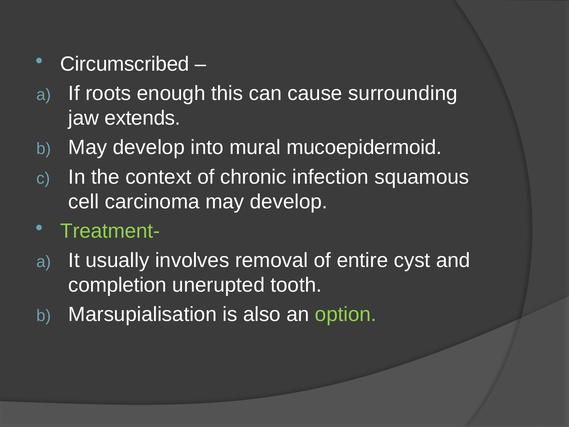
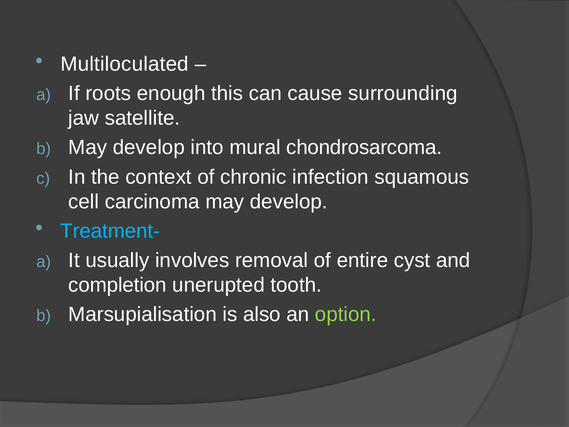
Circumscribed: Circumscribed -> Multiloculated
extends: extends -> satellite
mucoepidermoid: mucoepidermoid -> chondrosarcoma
Treatment- colour: light green -> light blue
